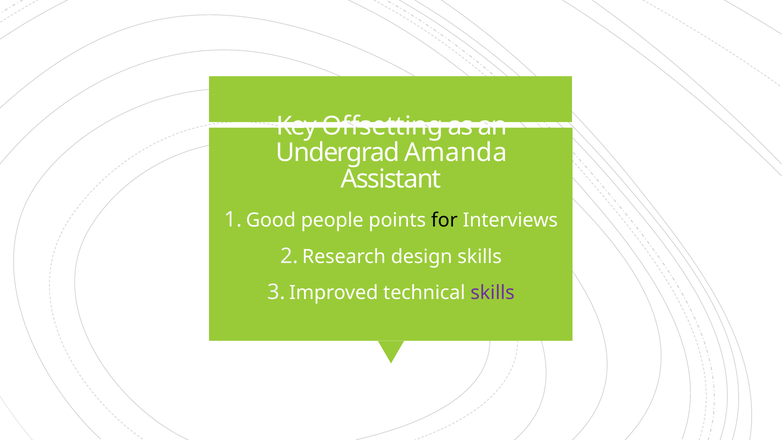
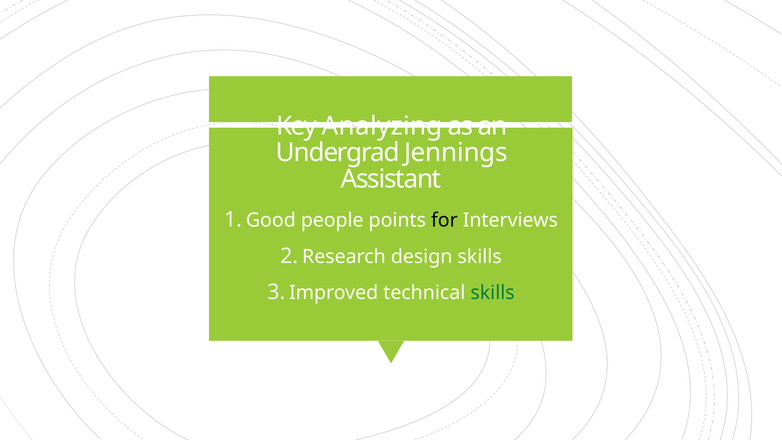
Offsetting: Offsetting -> Analyzing
Amanda: Amanda -> Jennings
skills at (493, 293) colour: purple -> green
